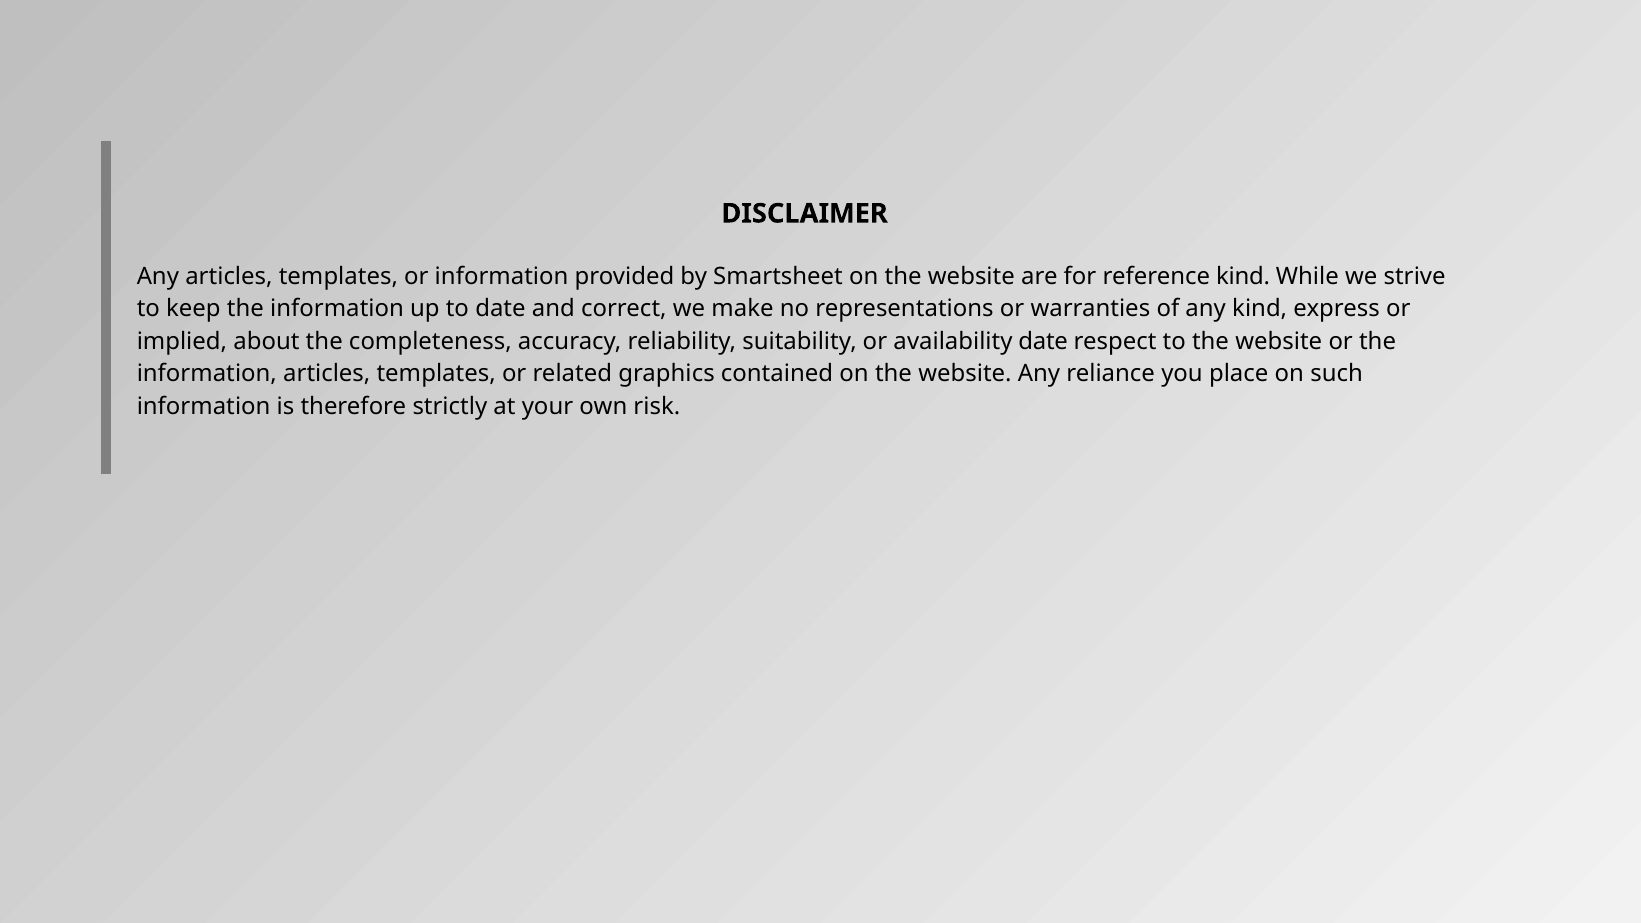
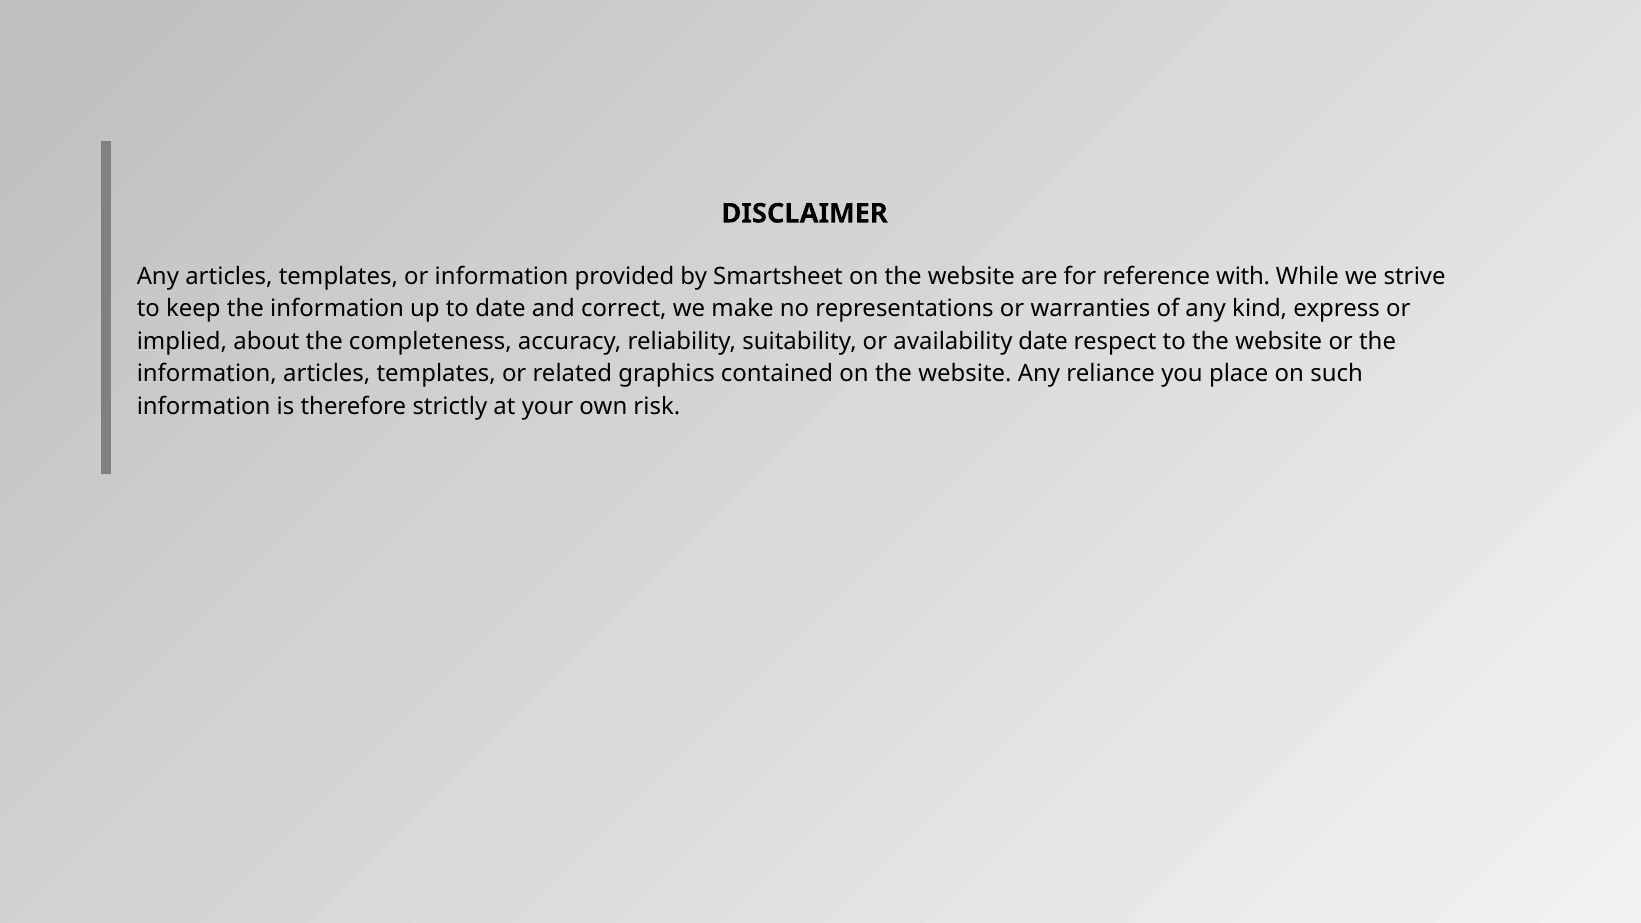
reference kind: kind -> with
